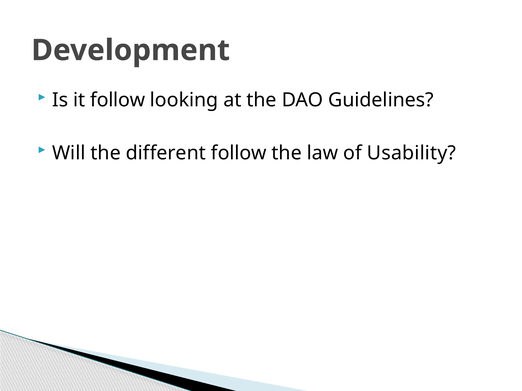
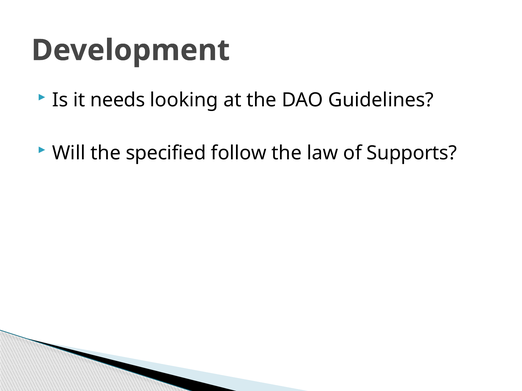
it follow: follow -> needs
different: different -> specified
Usability: Usability -> Supports
